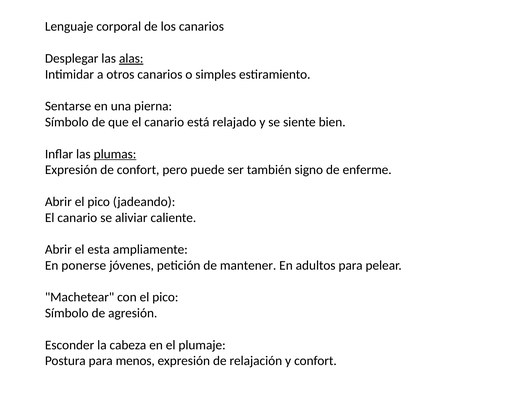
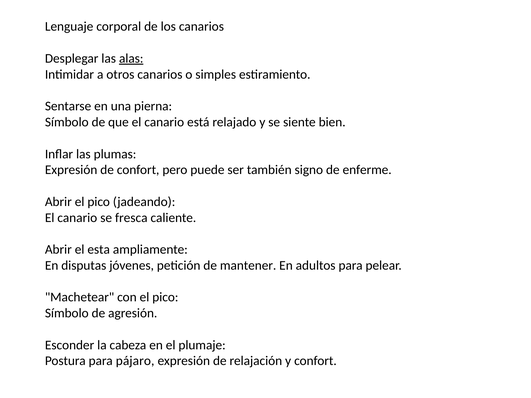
plumas underline: present -> none
aliviar: aliviar -> fresca
ponerse: ponerse -> disputas
menos: menos -> pájaro
